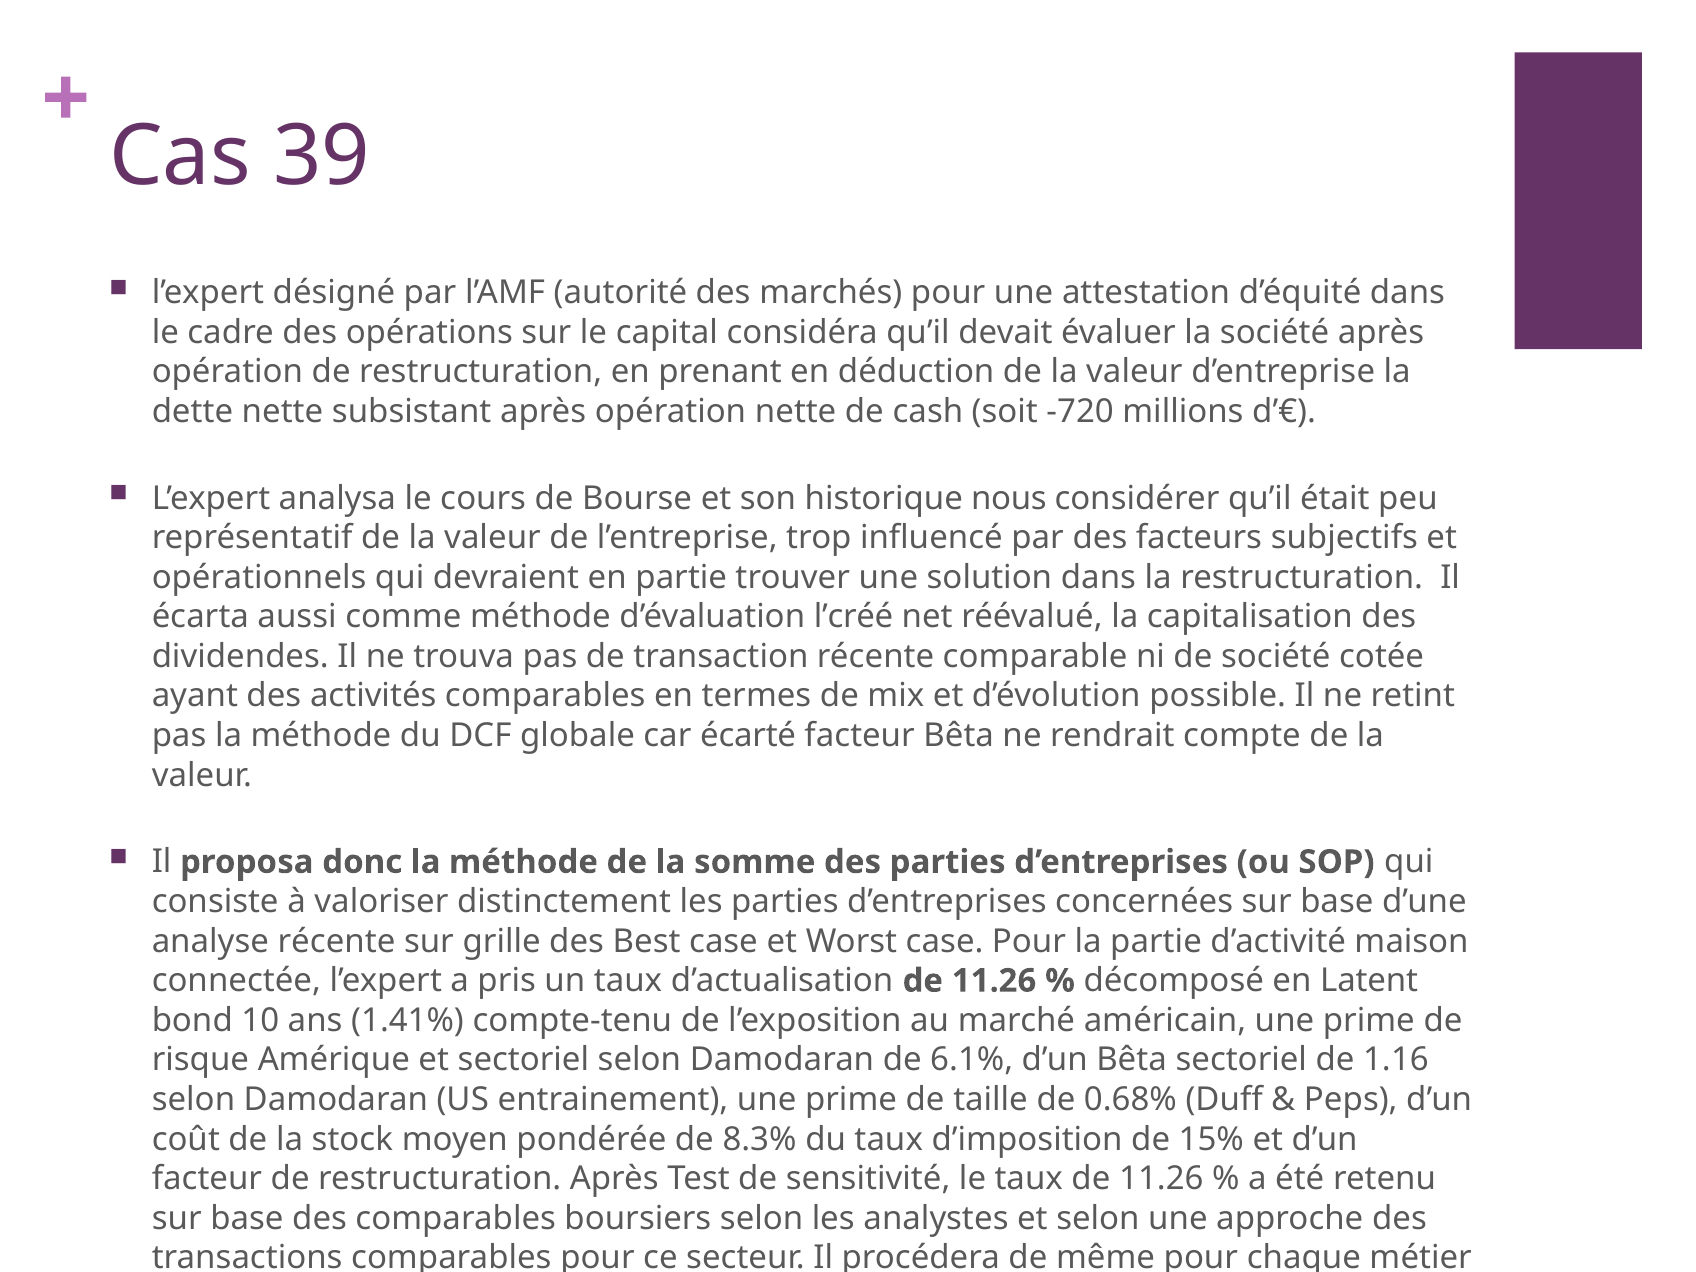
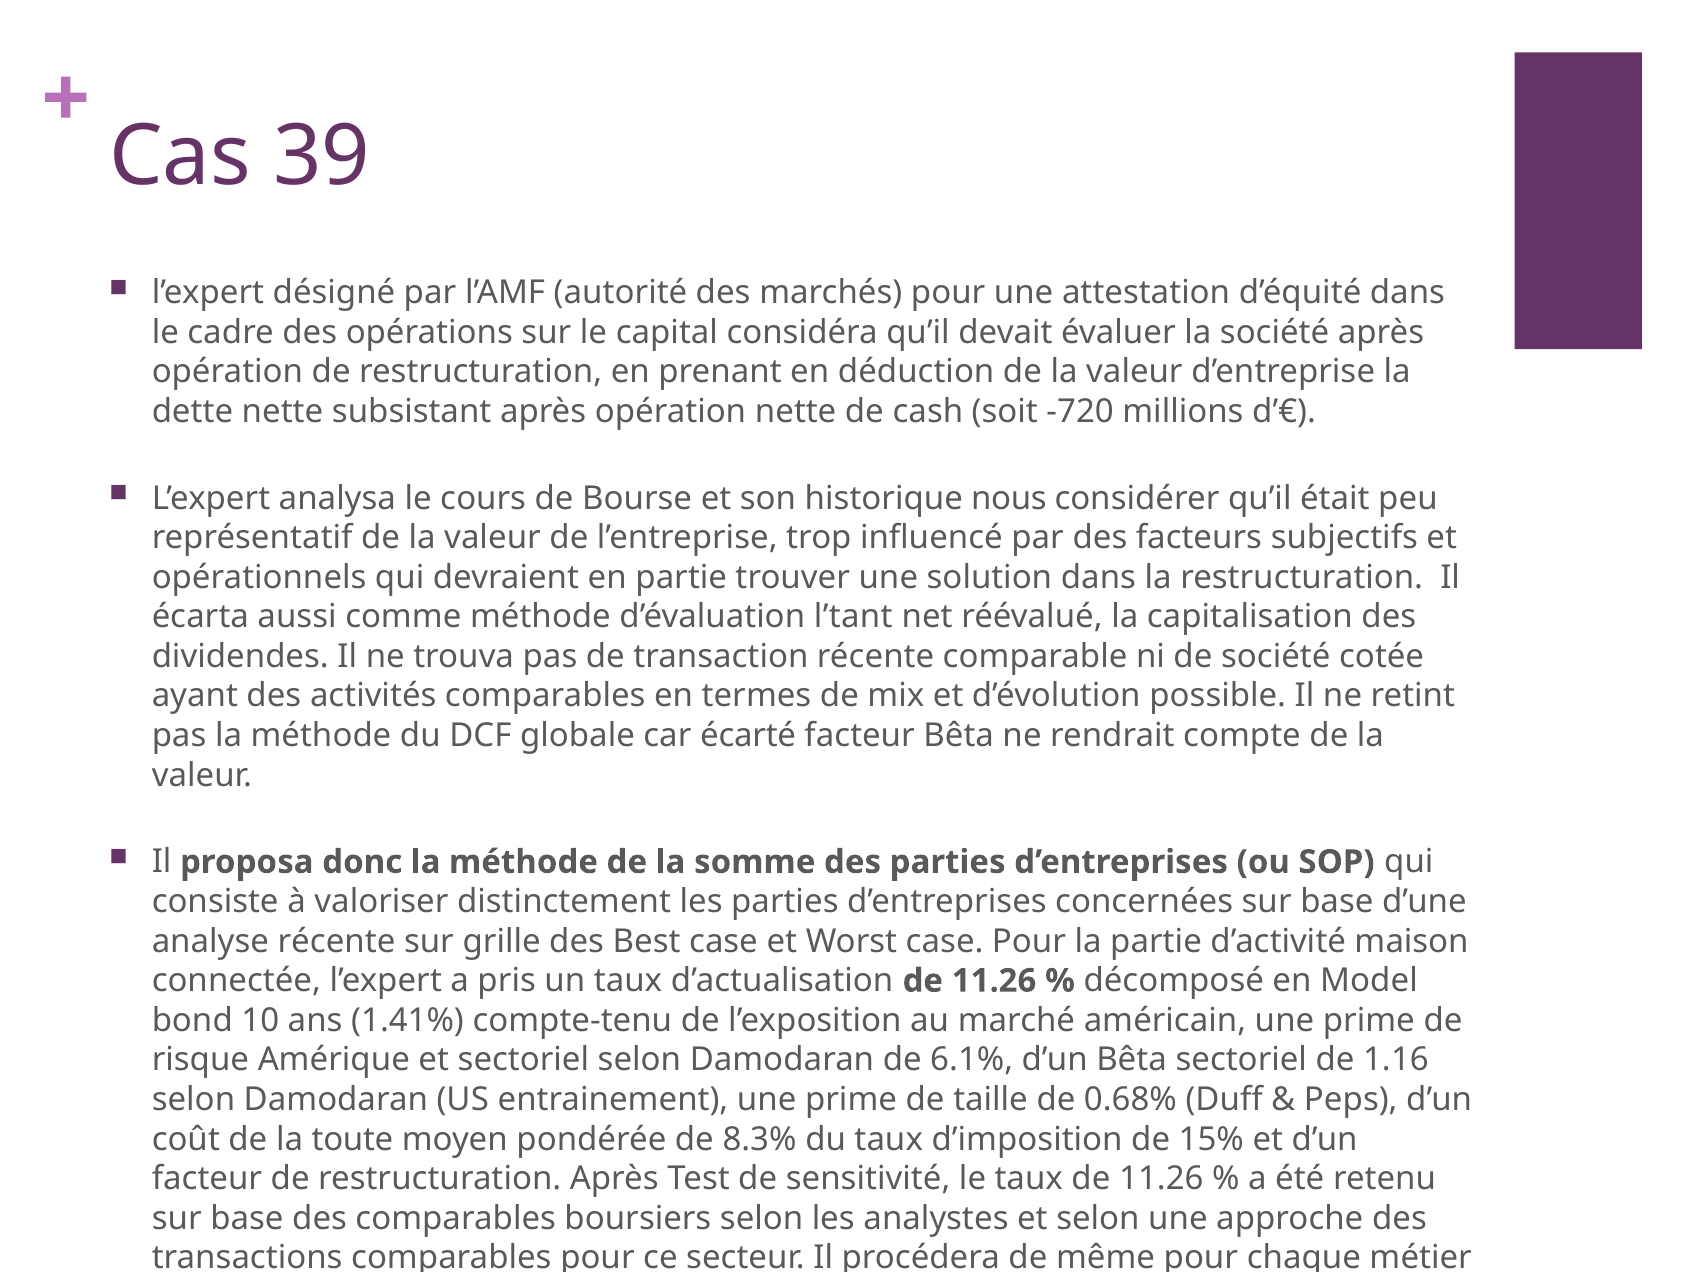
l’créé: l’créé -> l’tant
Latent: Latent -> Model
stock: stock -> toute
